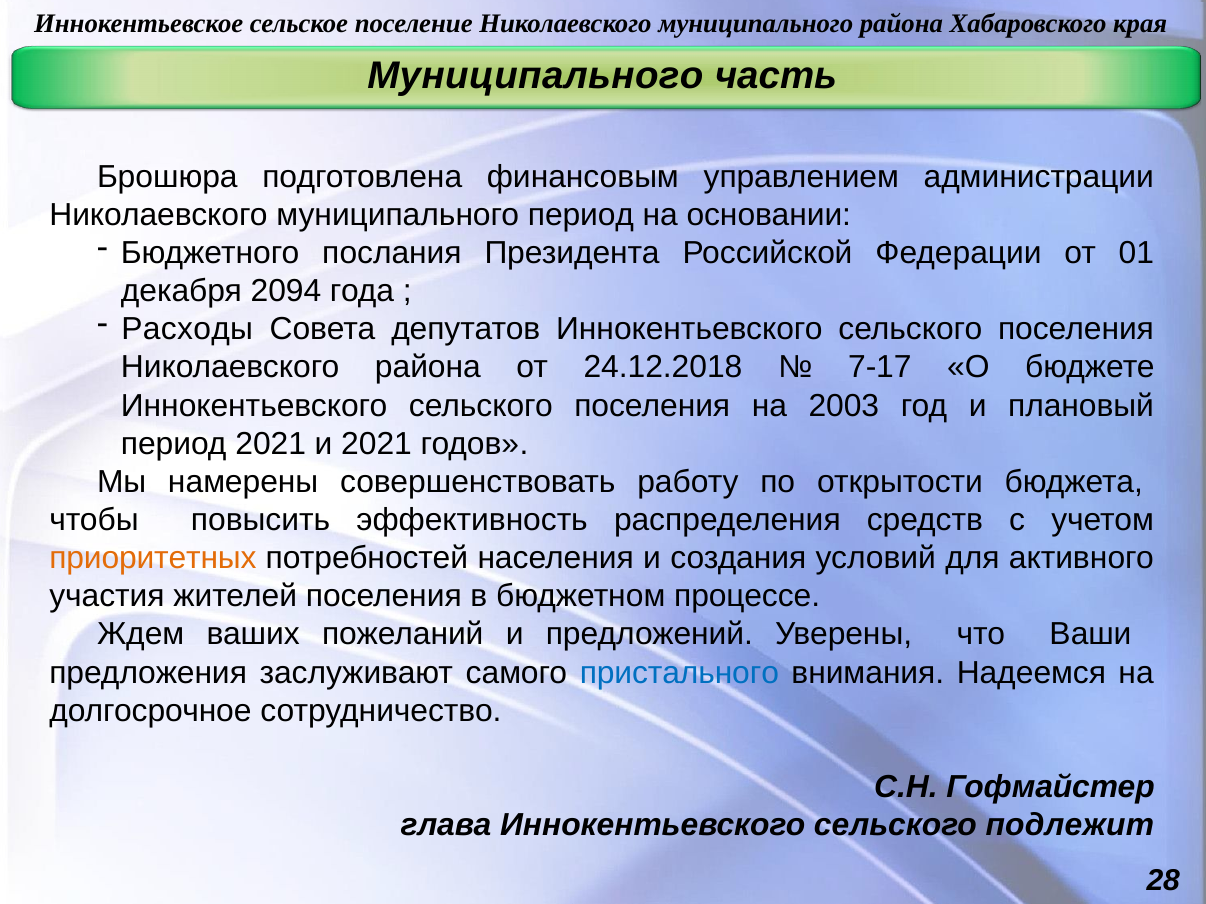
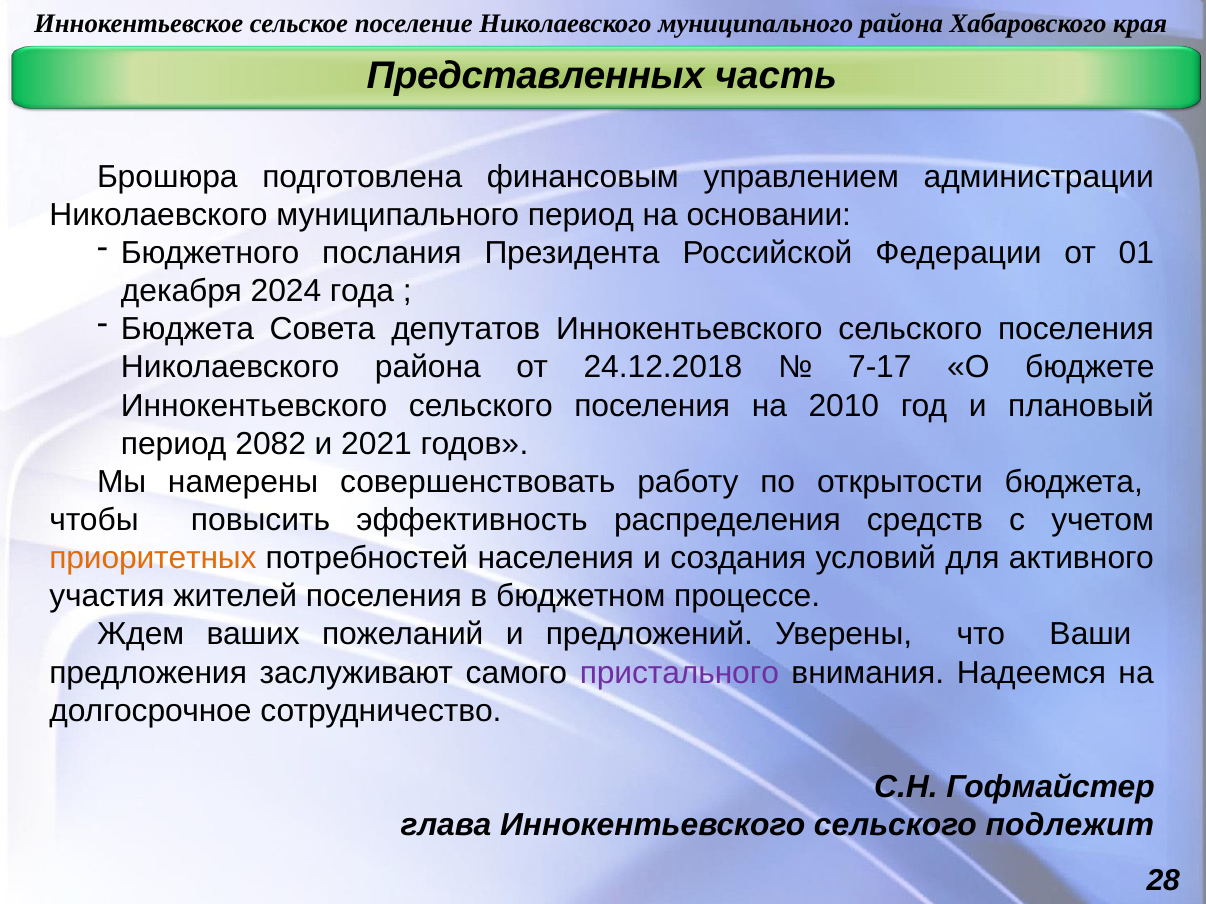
Муниципального at (535, 76): Муниципального -> Представленных
2094: 2094 -> 2024
Расходы at (187, 329): Расходы -> Бюджета
2003: 2003 -> 2010
период 2021: 2021 -> 2082
пристального colour: blue -> purple
